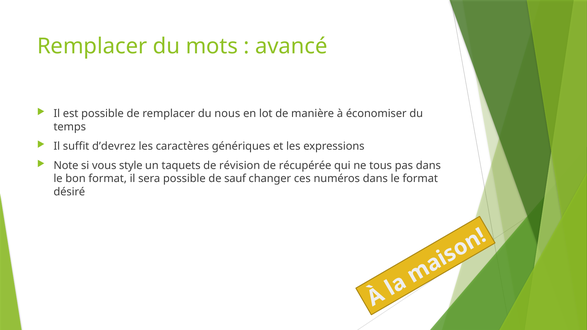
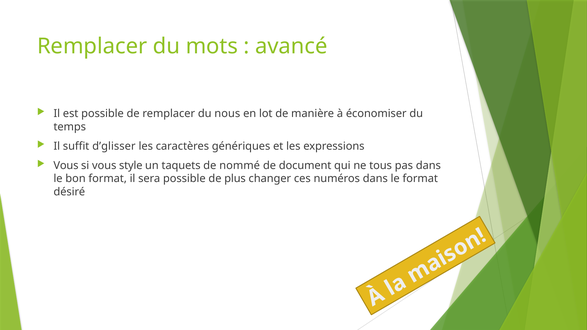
d’devrez: d’devrez -> d’glisser
Note at (66, 165): Note -> Vous
révision: révision -> nommé
récupérée: récupérée -> document
sauf: sauf -> plus
